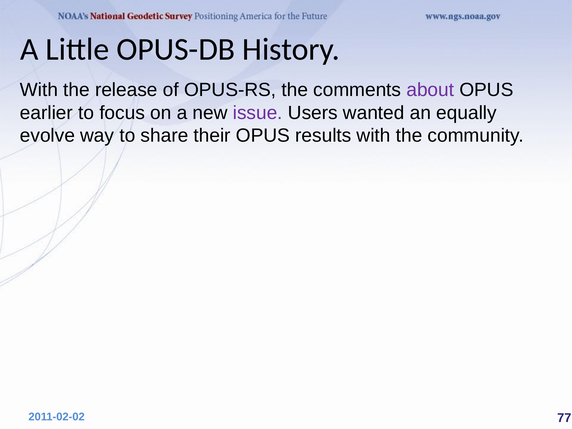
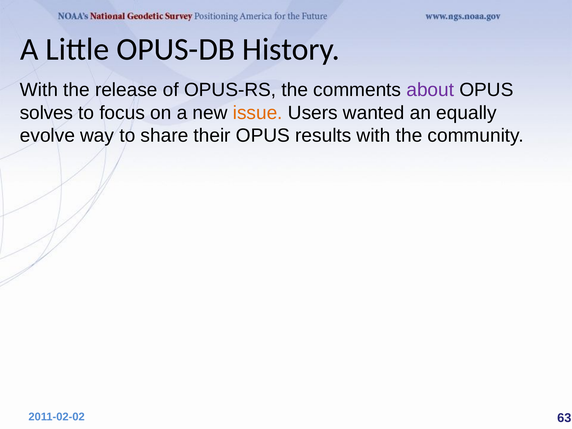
earlier: earlier -> solves
issue colour: purple -> orange
77: 77 -> 63
